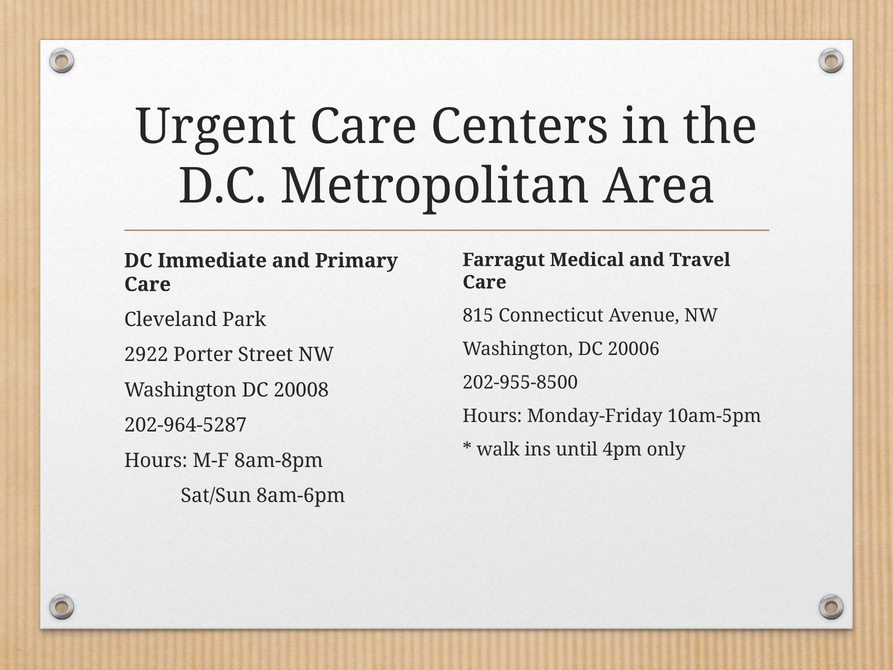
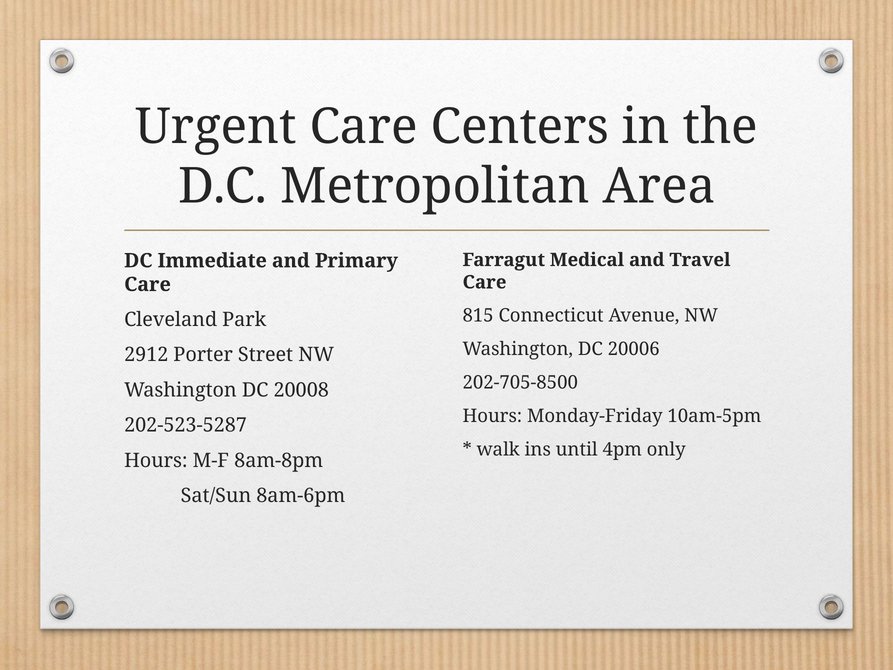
2922: 2922 -> 2912
202-955-8500: 202-955-8500 -> 202-705-8500
202-964-5287: 202-964-5287 -> 202-523-5287
